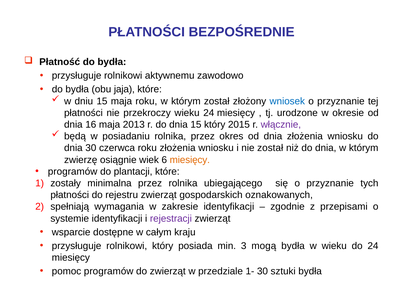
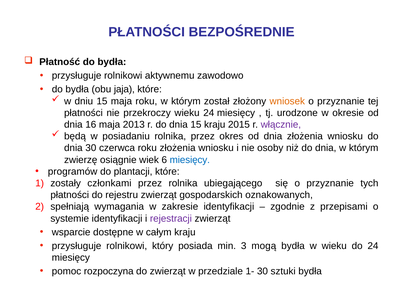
wniosek colour: blue -> orange
15 który: który -> kraju
nie został: został -> osoby
miesięcy at (190, 160) colour: orange -> blue
minimalna: minimalna -> członkami
pomoc programów: programów -> rozpoczyna
